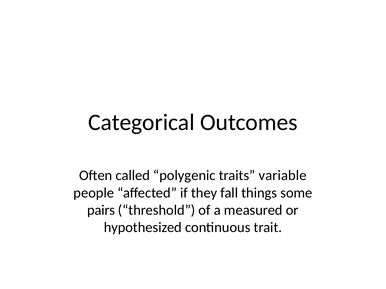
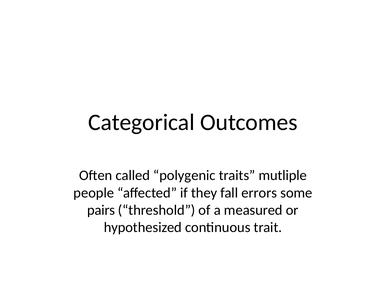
variable: variable -> mutliple
things: things -> errors
